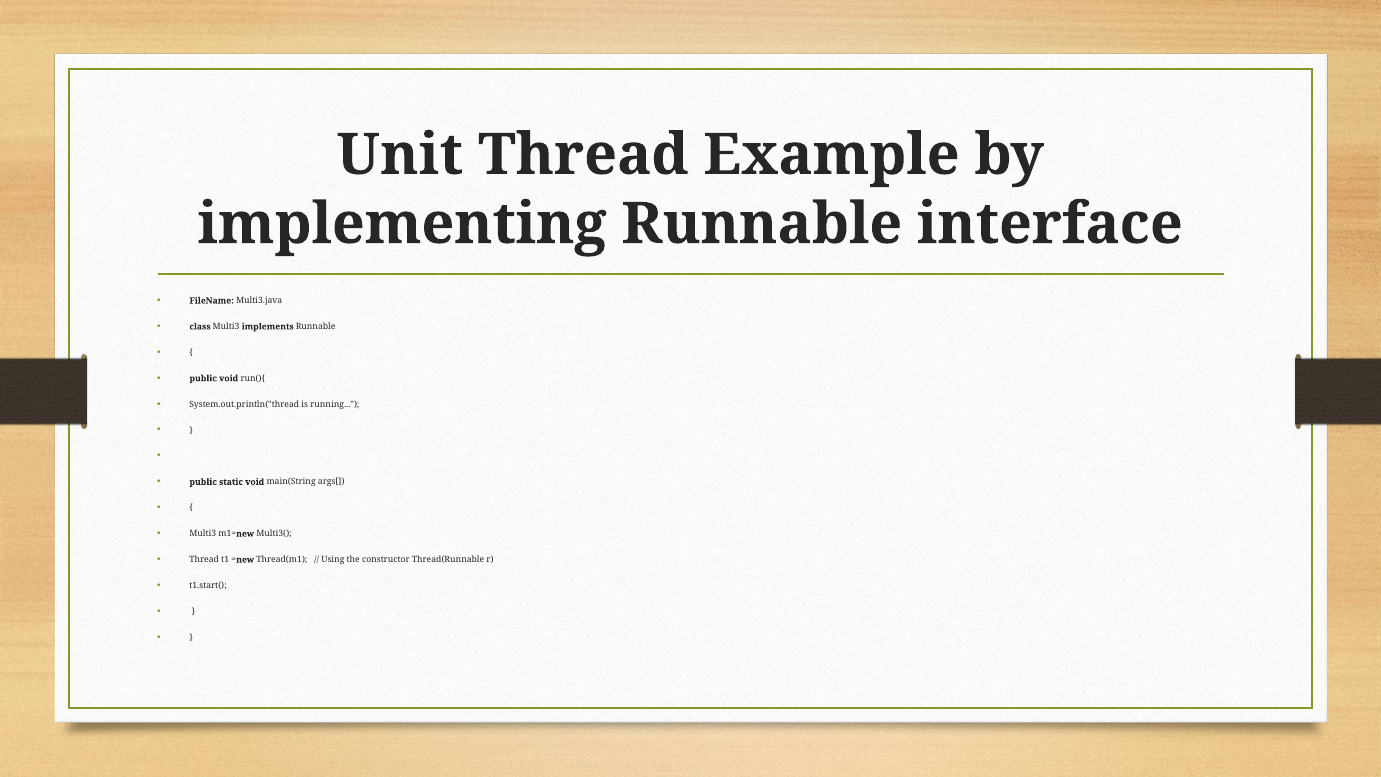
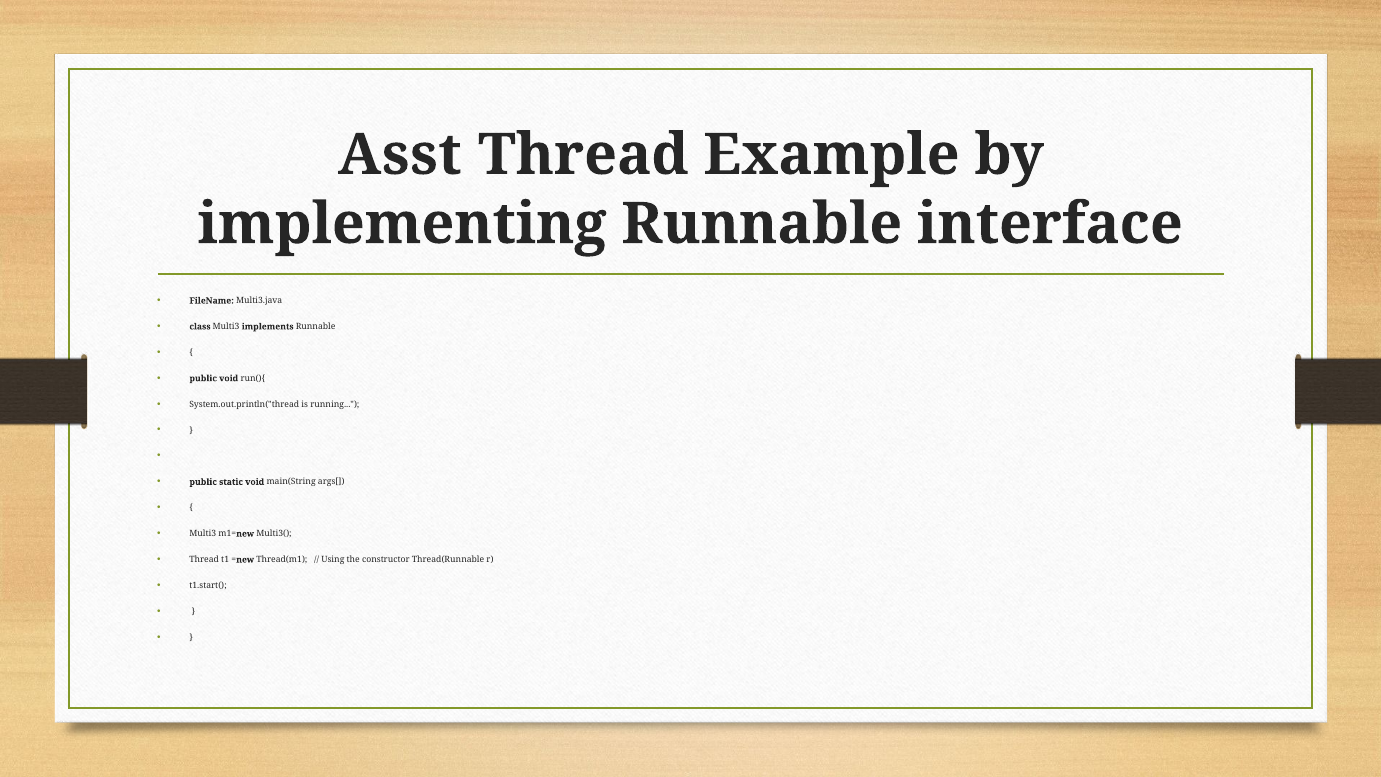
Unit: Unit -> Asst
